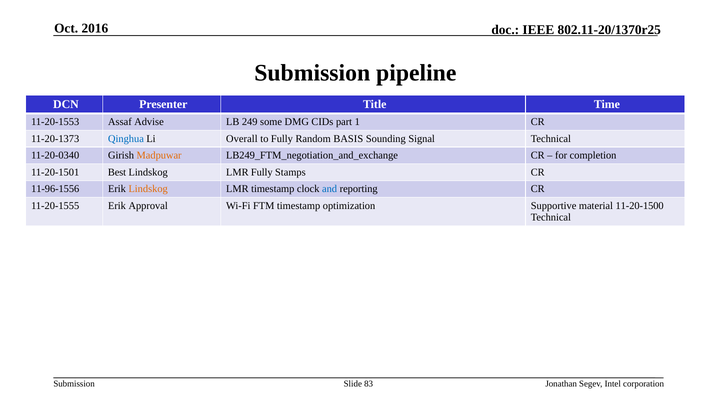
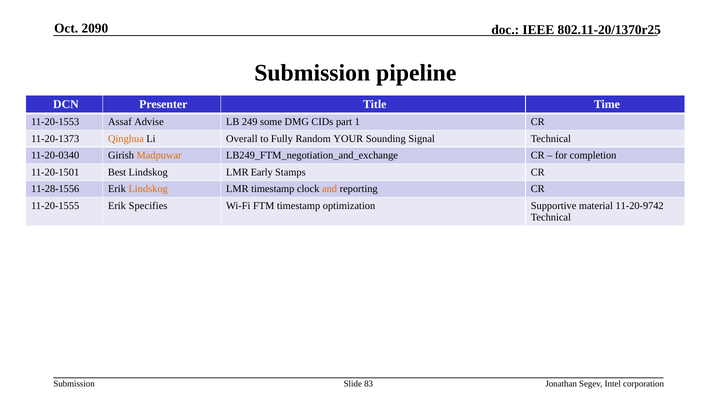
2016: 2016 -> 2090
Qinghua colour: blue -> orange
BASIS: BASIS -> YOUR
LMR Fully: Fully -> Early
11-96-1556: 11-96-1556 -> 11-28-1556
and colour: blue -> orange
Approval: Approval -> Specifies
11-20-1500: 11-20-1500 -> 11-20-9742
